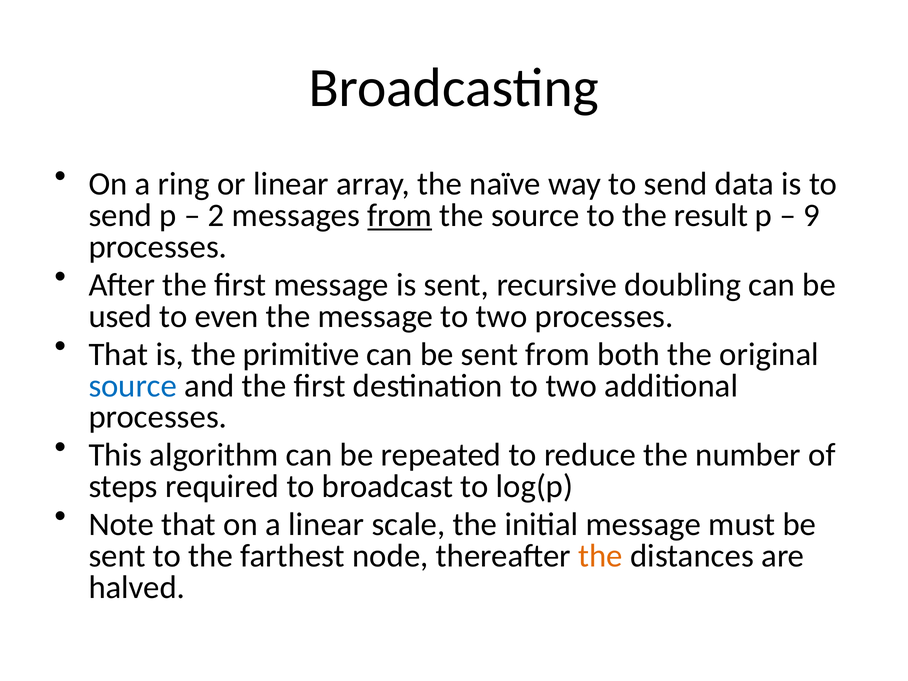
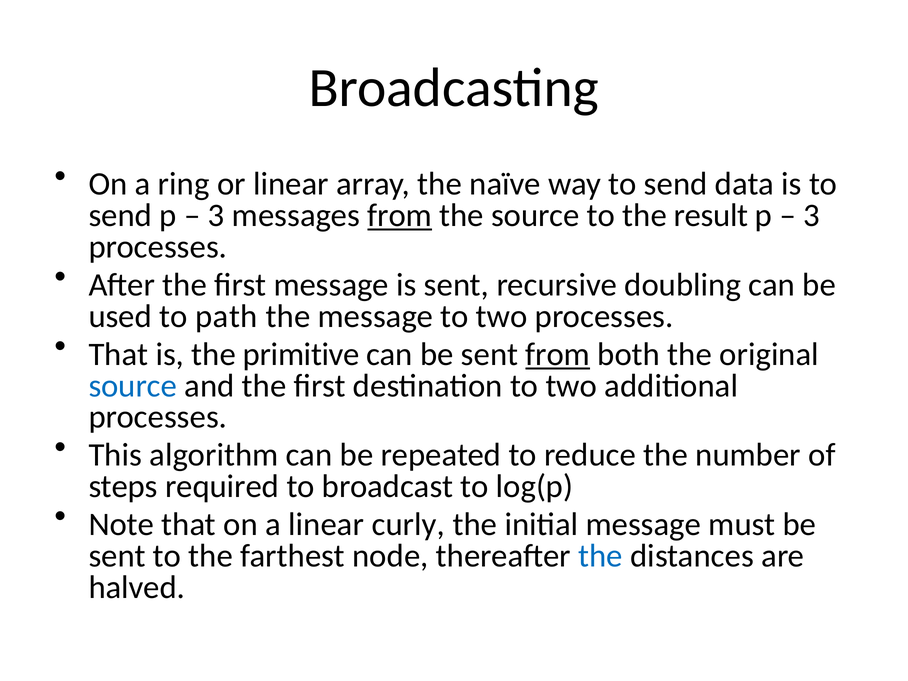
2 at (216, 216): 2 -> 3
9 at (812, 216): 9 -> 3
even: even -> path
from at (558, 354) underline: none -> present
scale: scale -> curly
the at (601, 556) colour: orange -> blue
